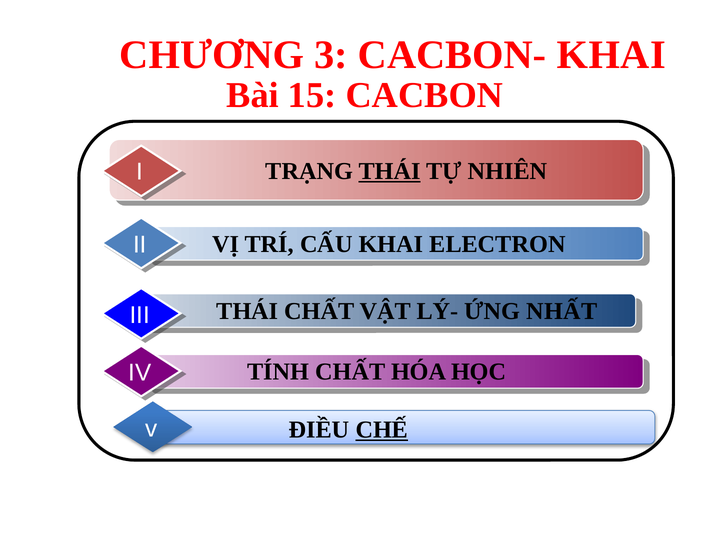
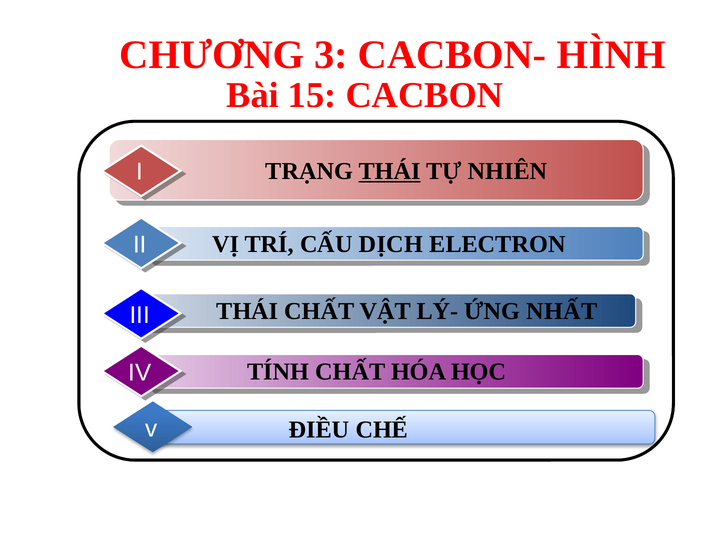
CACBON- KHAI: KHAI -> HÌNH
CẤU KHAI: KHAI -> DỊCH
CHẾ underline: present -> none
